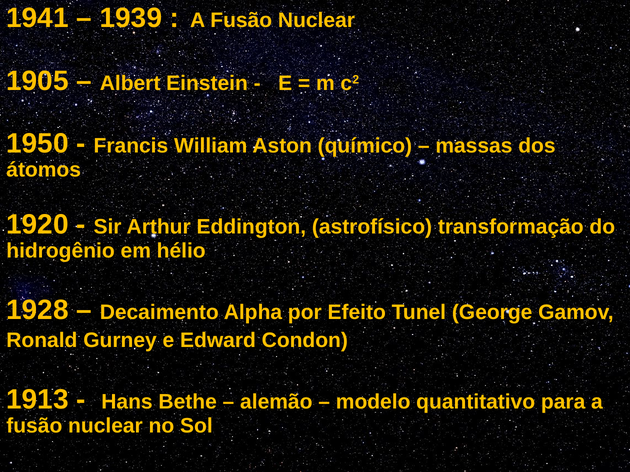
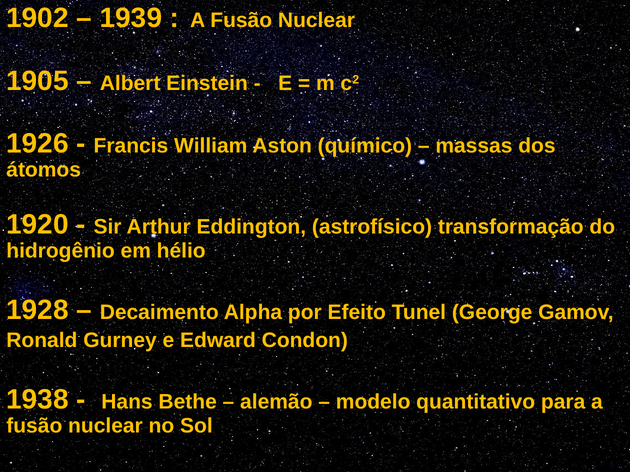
1941: 1941 -> 1902
1950: 1950 -> 1926
1913: 1913 -> 1938
